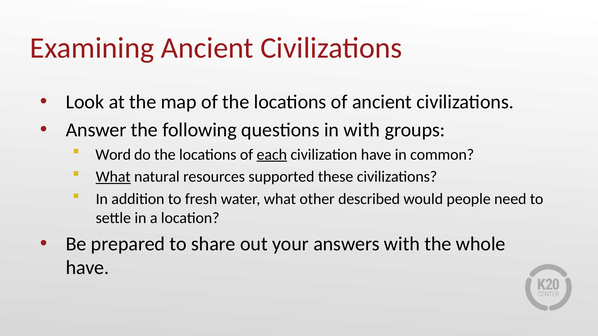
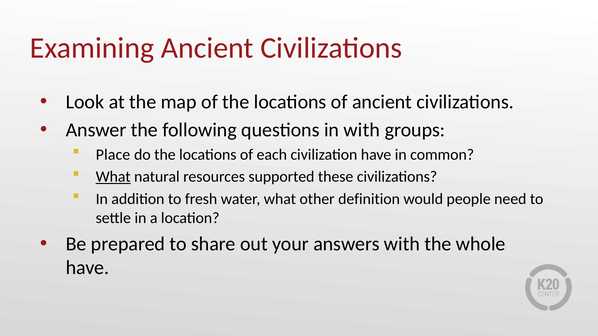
Word: Word -> Place
each underline: present -> none
described: described -> definition
